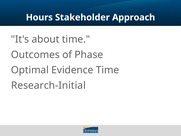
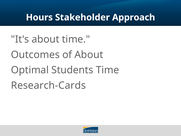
of Phase: Phase -> About
Evidence: Evidence -> Students
Research-Initial: Research-Initial -> Research-Cards
